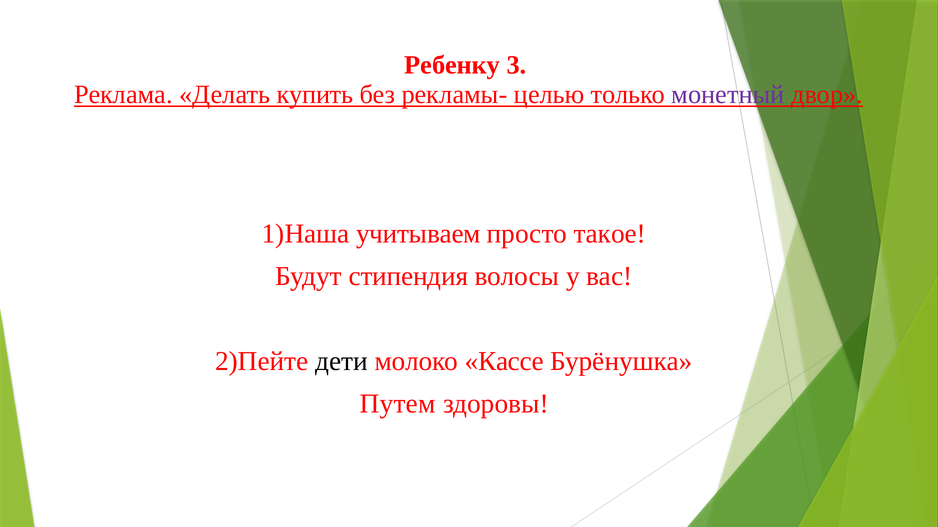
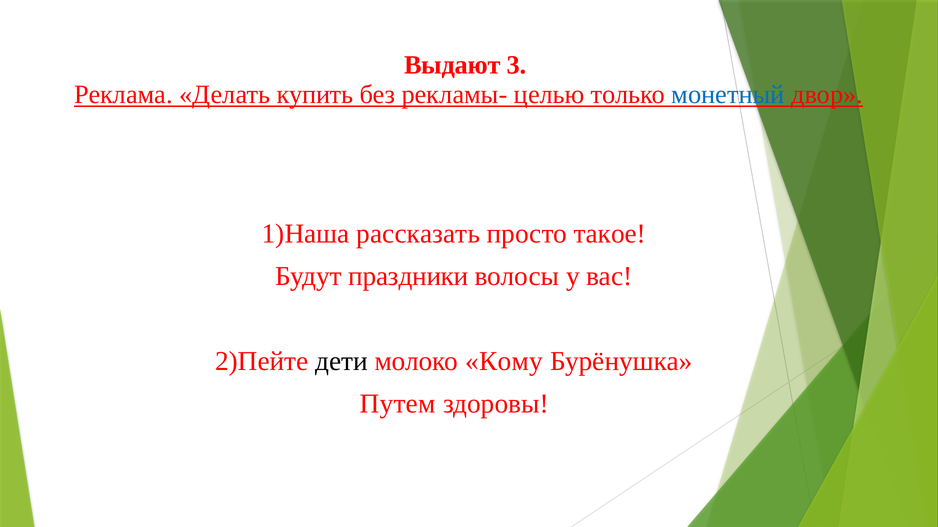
Ребенку: Ребенку -> Выдают
монетный colour: purple -> blue
учитываем: учитываем -> рассказать
стипендия: стипендия -> праздники
Кассе: Кассе -> Кому
